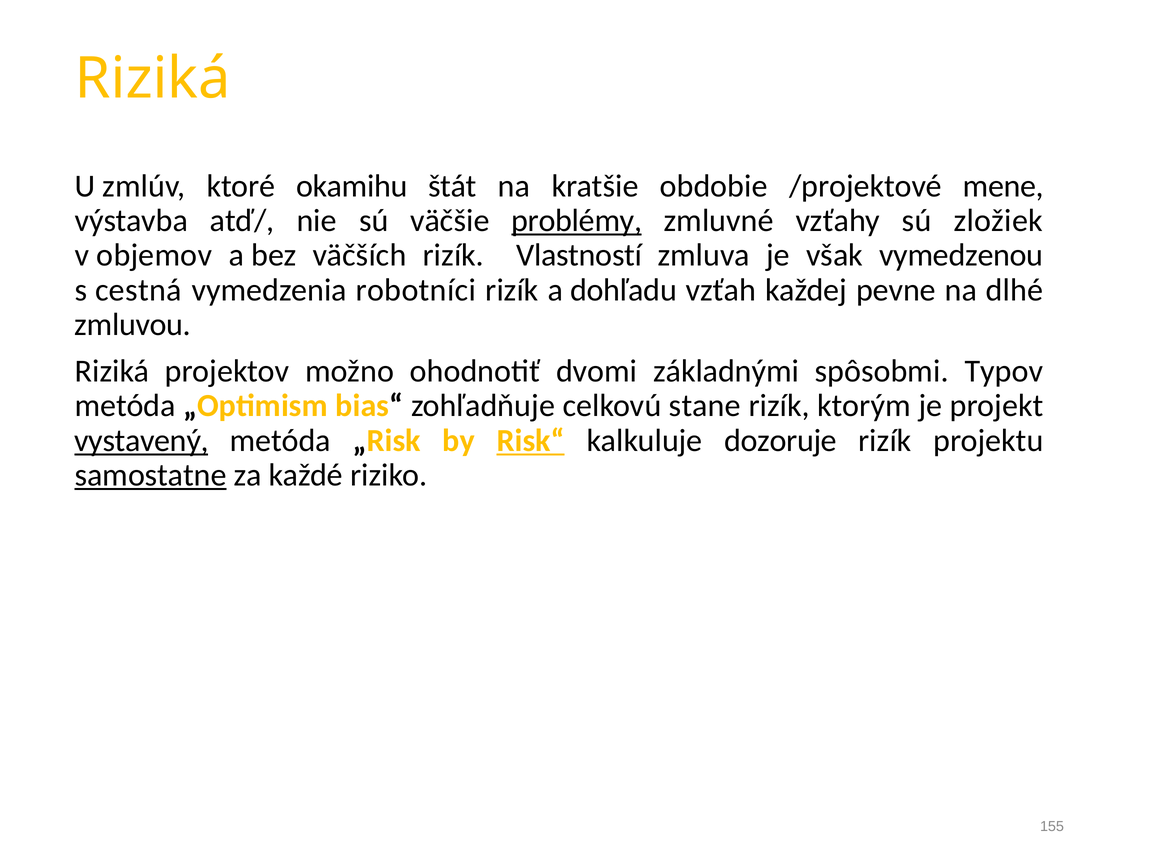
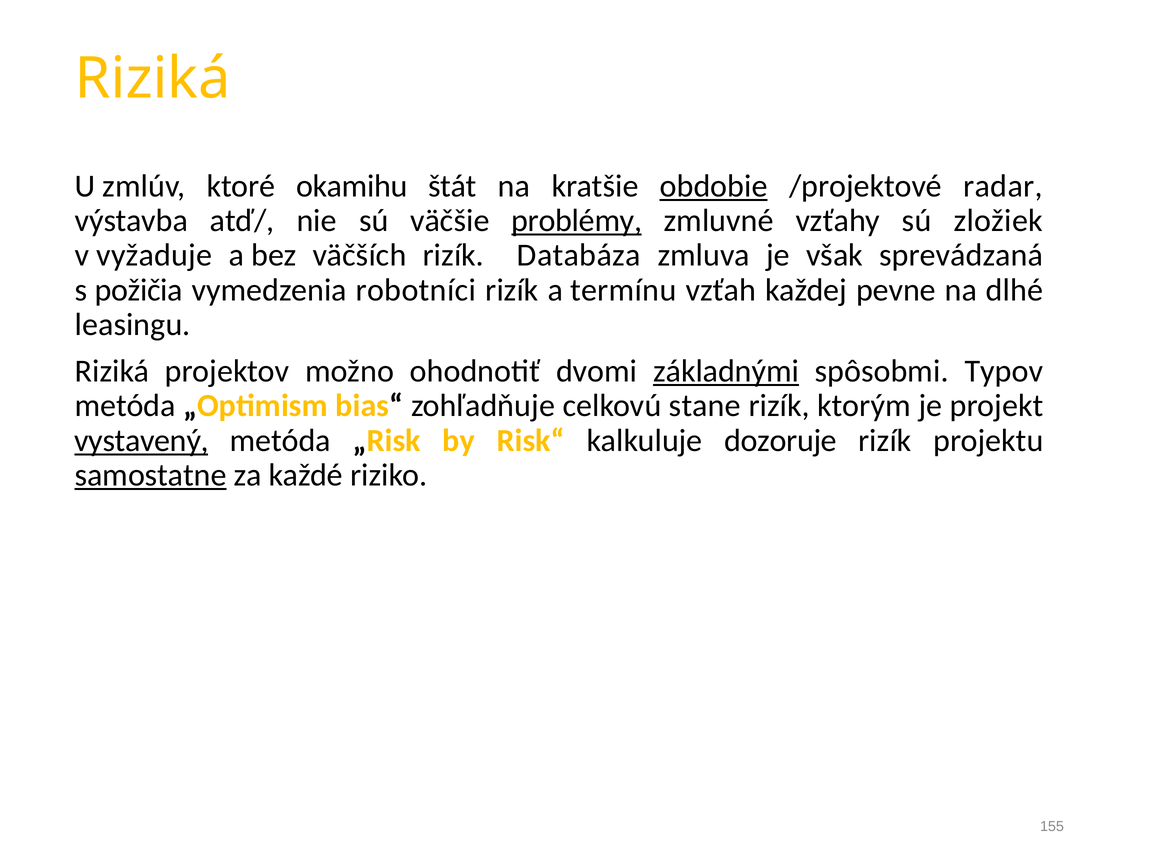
obdobie underline: none -> present
mene: mene -> radar
objemov: objemov -> vyžaduje
Vlastností: Vlastností -> Databáza
vymedzenou: vymedzenou -> sprevádzaná
cestná: cestná -> požičia
dohľadu: dohľadu -> termínu
zmluvou: zmluvou -> leasingu
základnými underline: none -> present
Risk“ underline: present -> none
